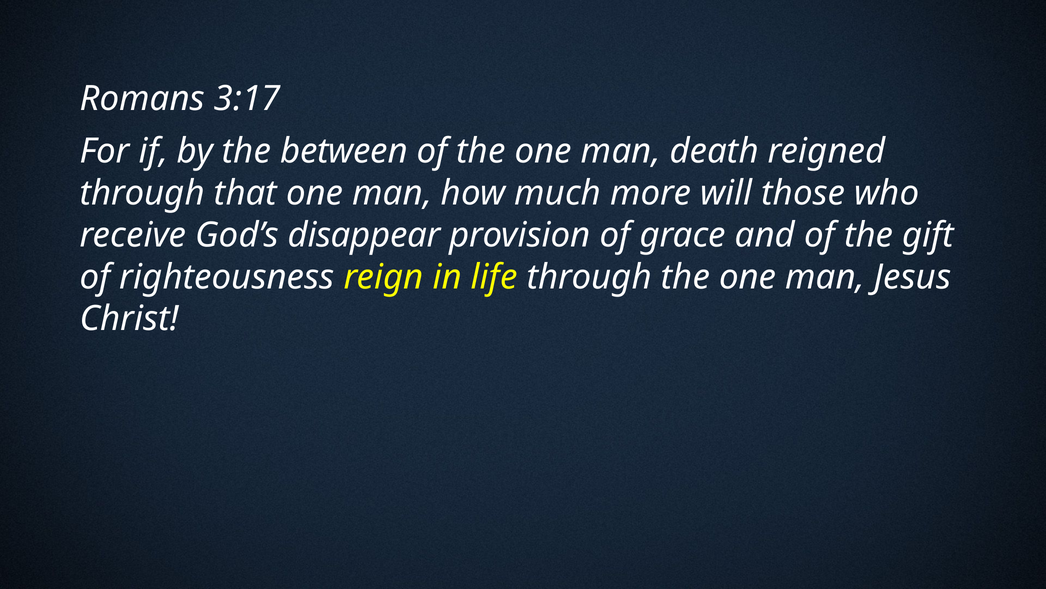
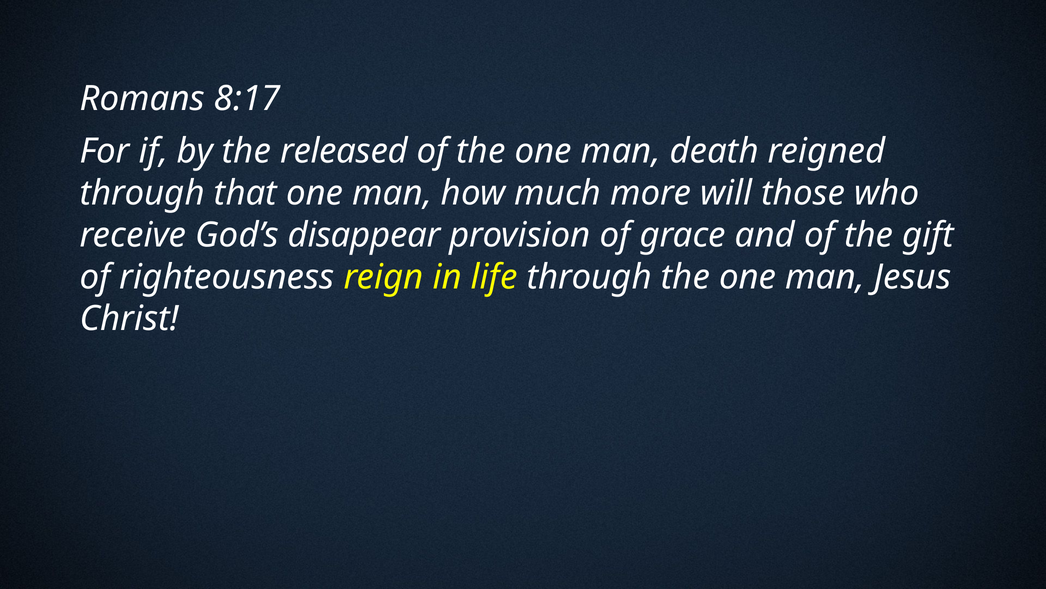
3:17: 3:17 -> 8:17
between: between -> released
